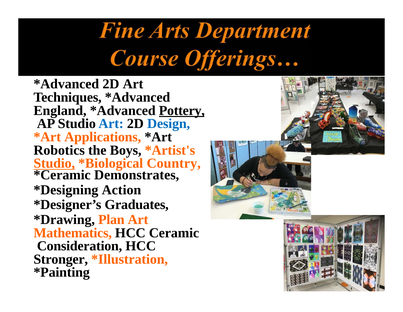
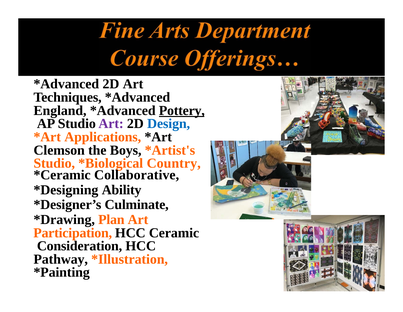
Art at (111, 124) colour: blue -> purple
Robotics: Robotics -> Clemson
Studio at (54, 163) underline: present -> none
Demonstrates: Demonstrates -> Collaborative
Action: Action -> Ability
Graduates: Graduates -> Culminate
Mathematics: Mathematics -> Participation
Stronger: Stronger -> Pathway
